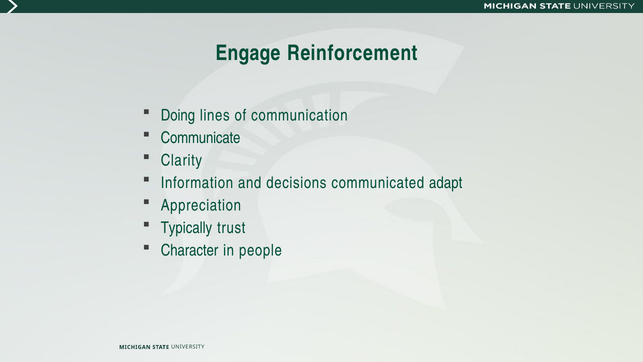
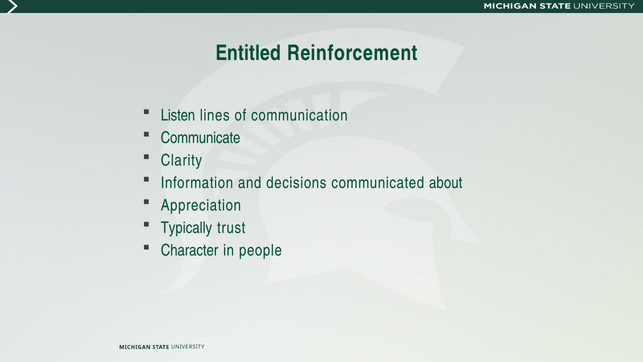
Engage: Engage -> Entitled
Doing: Doing -> Listen
adapt: adapt -> about
